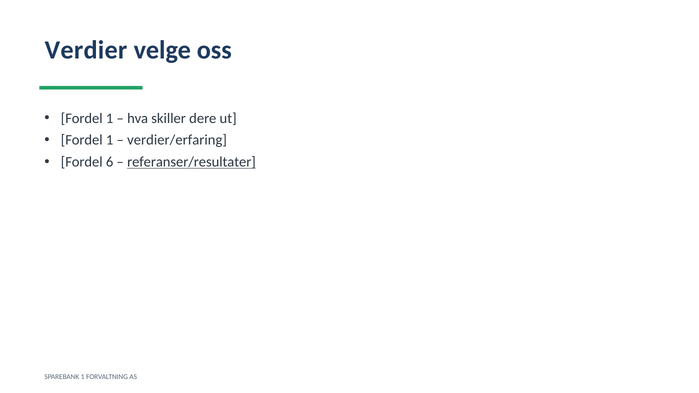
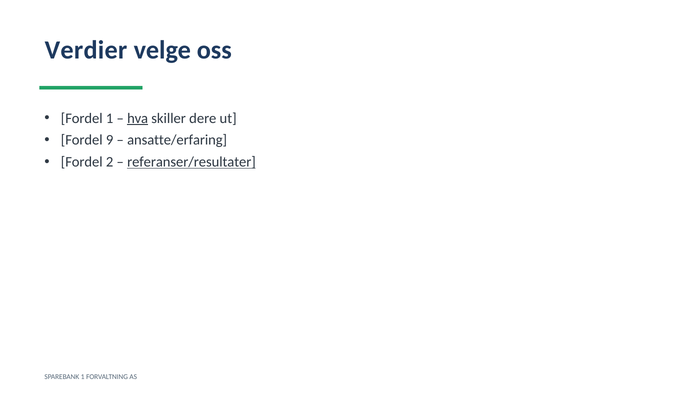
hva underline: none -> present
1 at (110, 140): 1 -> 9
verdier/erfaring: verdier/erfaring -> ansatte/erfaring
6: 6 -> 2
